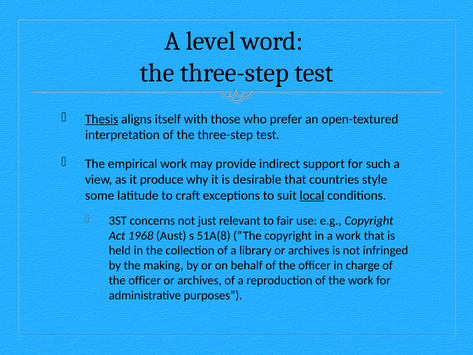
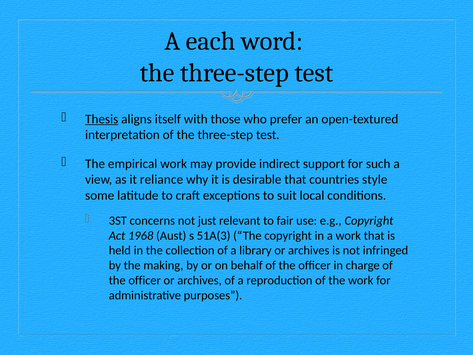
level: level -> each
produce: produce -> reliance
local underline: present -> none
51A(8: 51A(8 -> 51A(3
